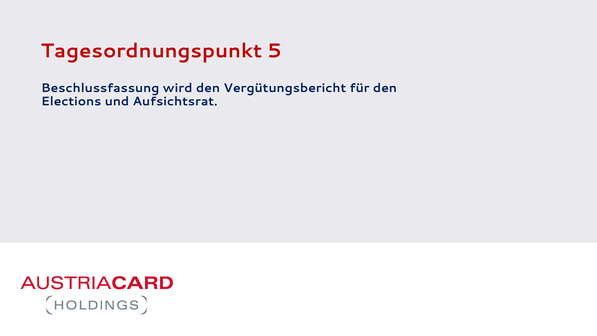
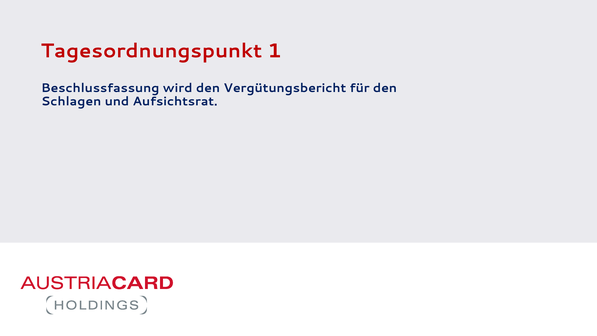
5: 5 -> 1
Elections: Elections -> Schlagen
